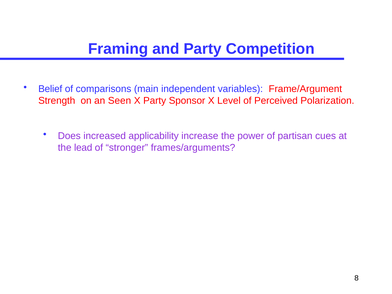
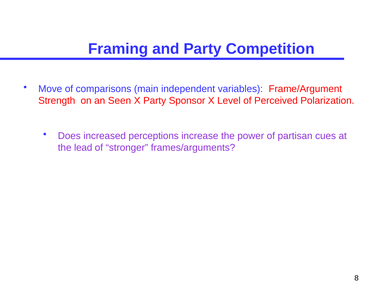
Belief: Belief -> Move
applicability: applicability -> perceptions
